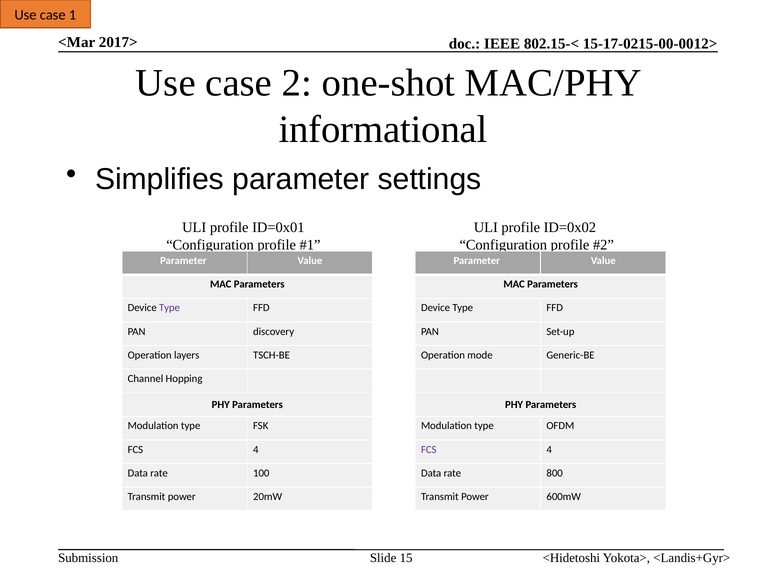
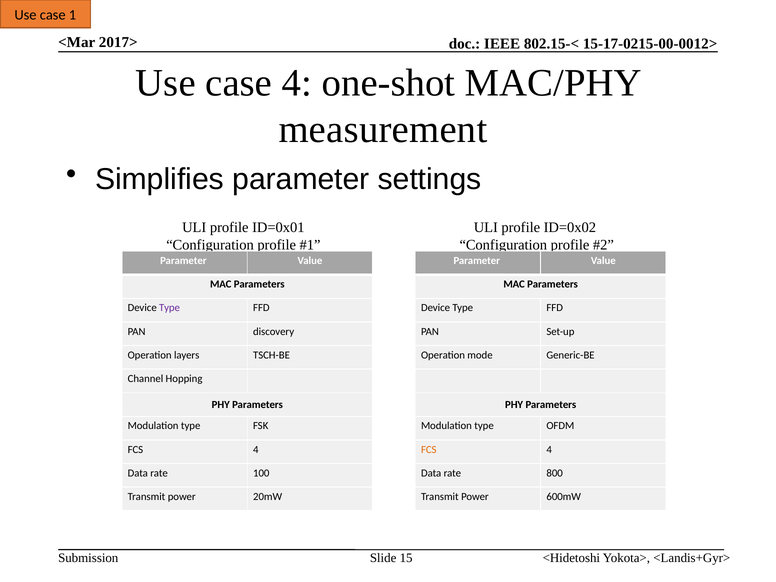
case 2: 2 -> 4
informational: informational -> measurement
FCS at (429, 449) colour: purple -> orange
